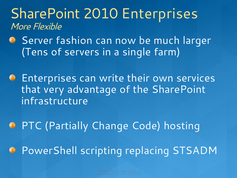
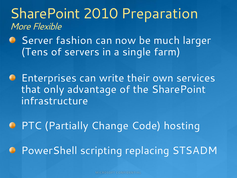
2010 Enterprises: Enterprises -> Preparation
very: very -> only
